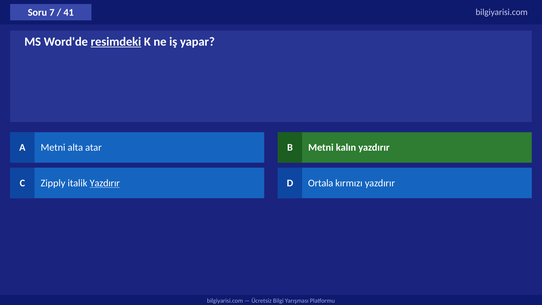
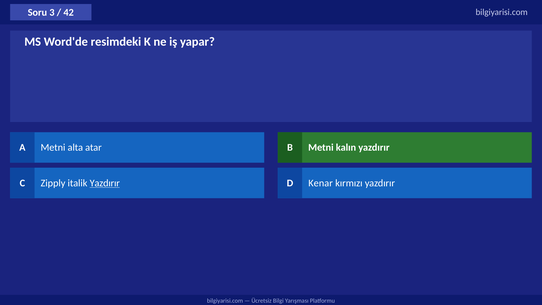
7: 7 -> 3
41: 41 -> 42
resimdeki underline: present -> none
Ortala: Ortala -> Kenar
